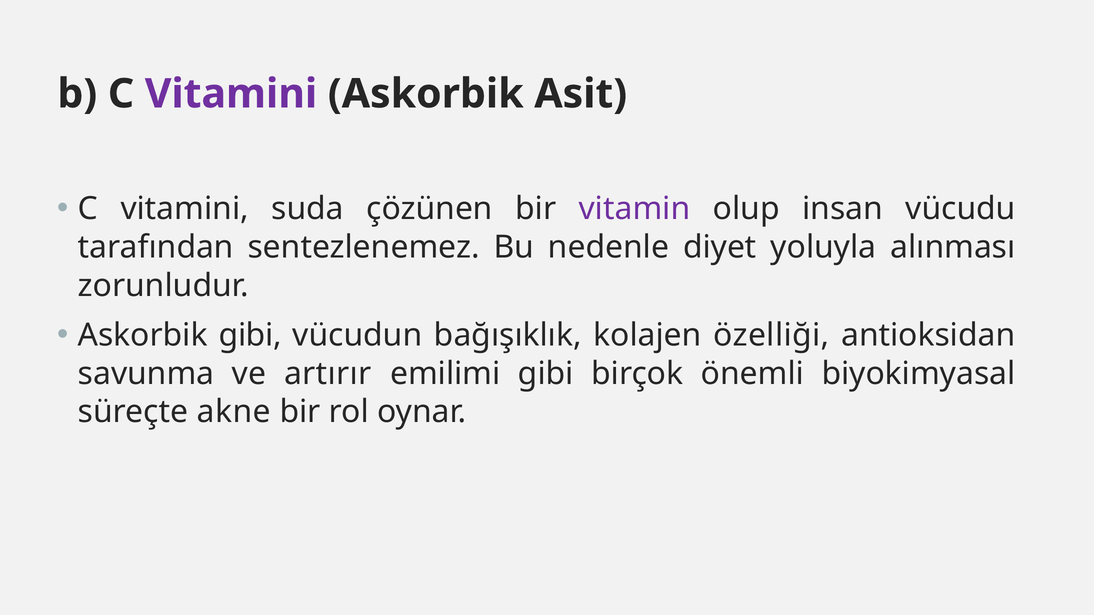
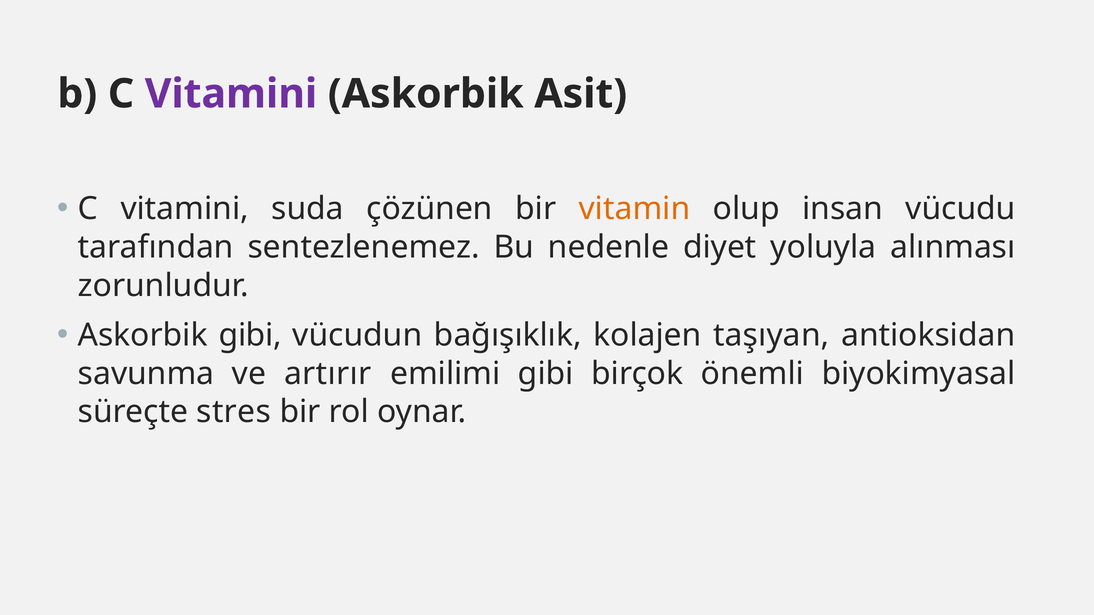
vitamin colour: purple -> orange
özelliği: özelliği -> taşıyan
akne: akne -> stres
